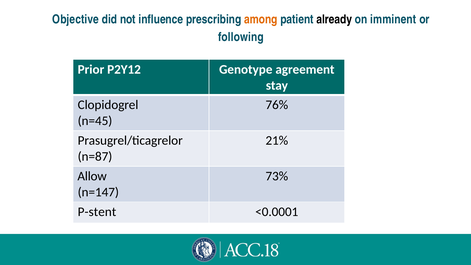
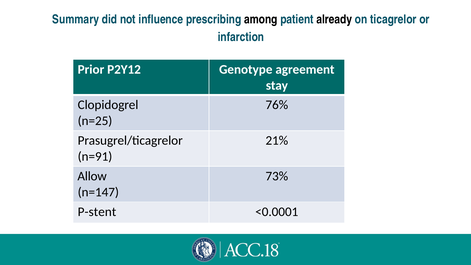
Objective: Objective -> Summary
among colour: orange -> black
imminent: imminent -> ticagrelor
following: following -> infarction
n=45: n=45 -> n=25
n=87: n=87 -> n=91
